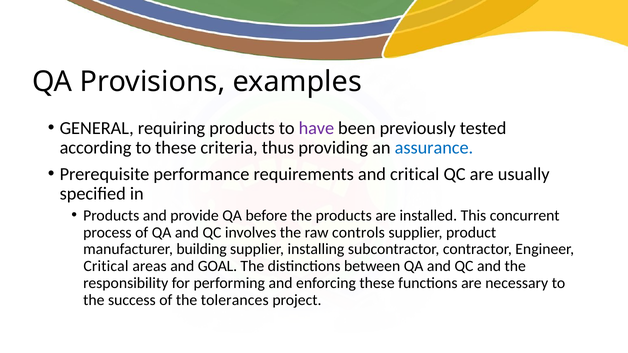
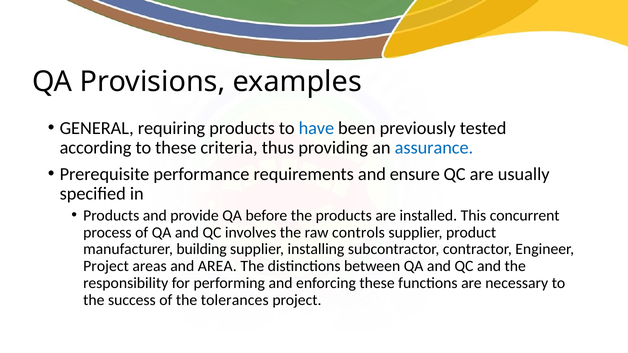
have colour: purple -> blue
and critical: critical -> ensure
Critical at (106, 266): Critical -> Project
GOAL: GOAL -> AREA
